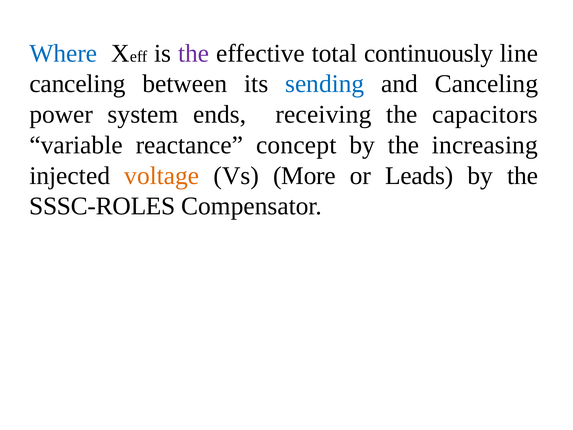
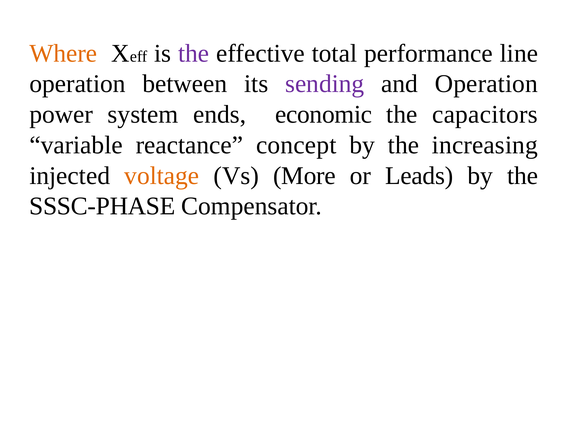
Where colour: blue -> orange
continuously: continuously -> performance
canceling at (78, 84): canceling -> operation
sending colour: blue -> purple
and Canceling: Canceling -> Operation
receiving: receiving -> economic
SSSC-ROLES: SSSC-ROLES -> SSSC-PHASE
